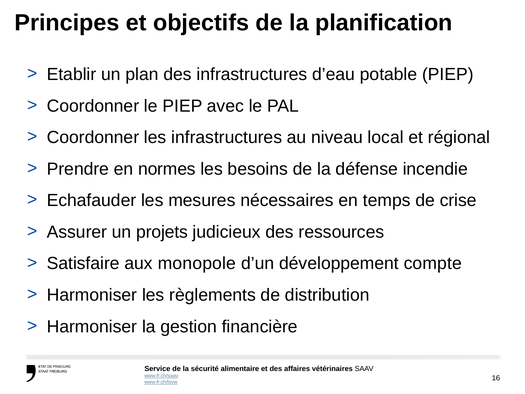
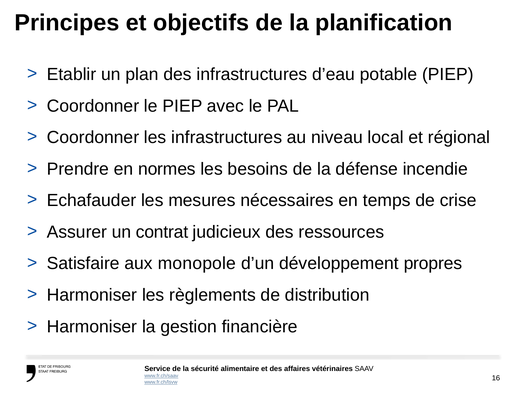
projets: projets -> contrat
compte: compte -> propres
